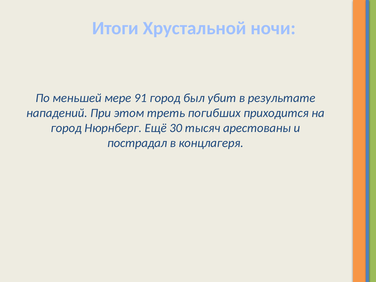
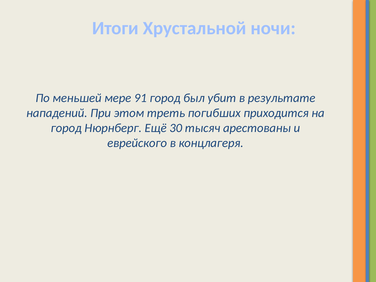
пострадал: пострадал -> еврейского
